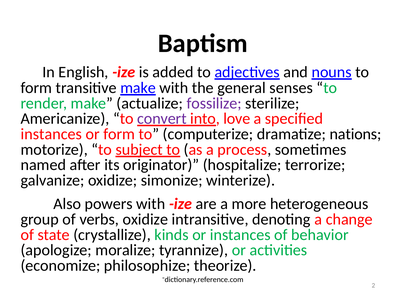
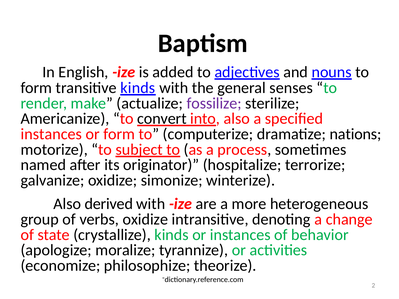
transitive make: make -> kinds
convert colour: purple -> black
into love: love -> also
powers: powers -> derived
